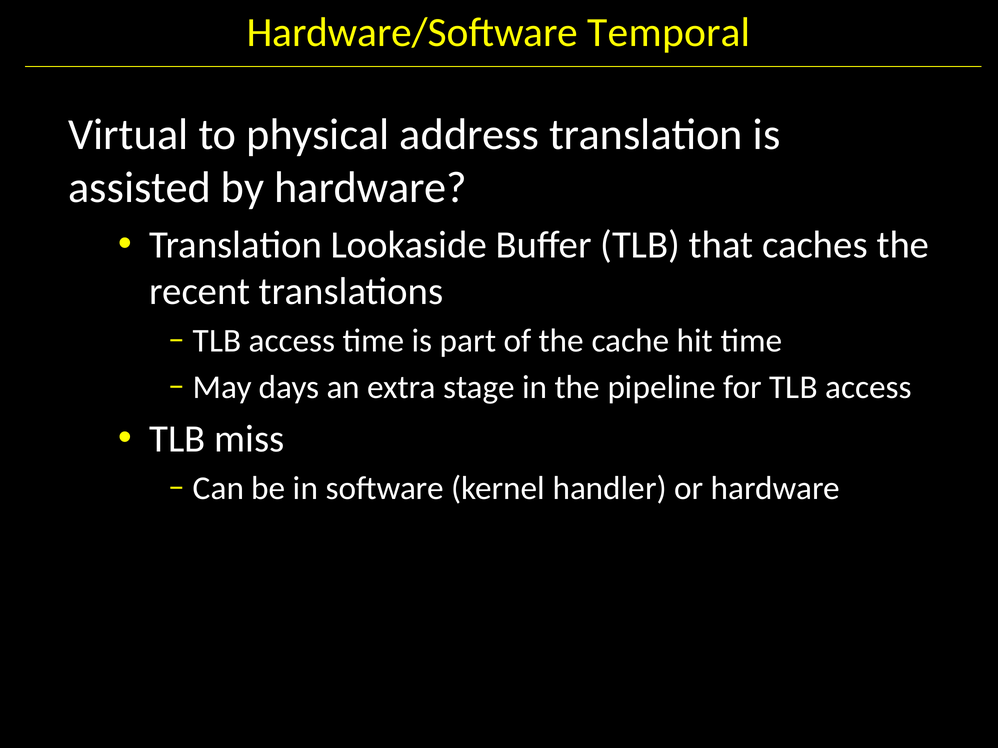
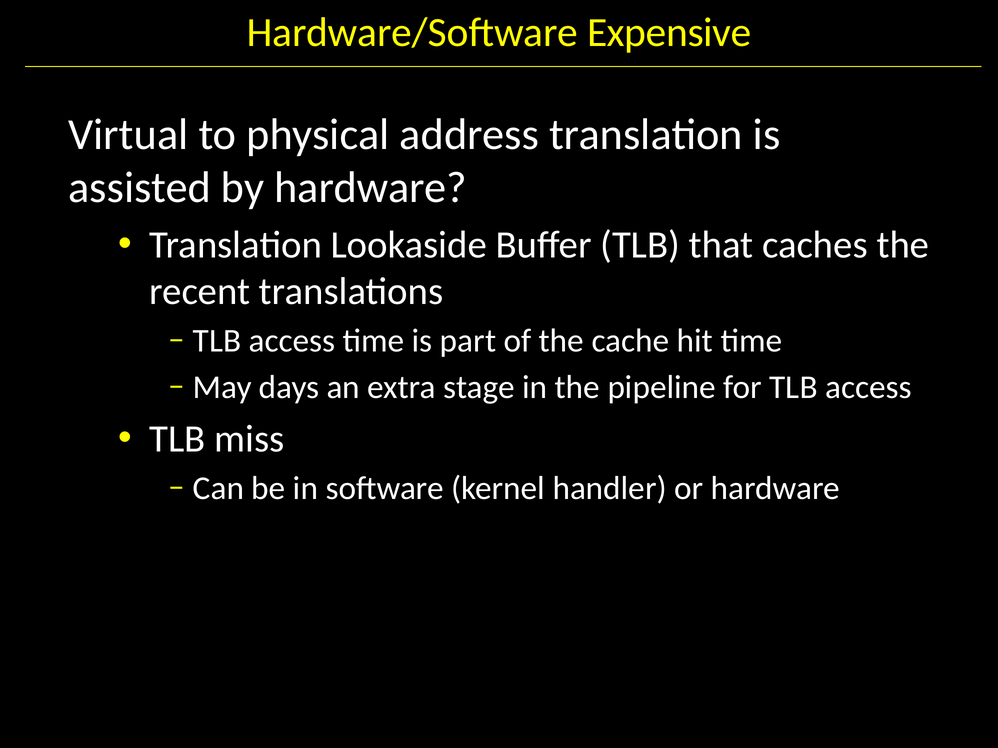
Temporal: Temporal -> Expensive
